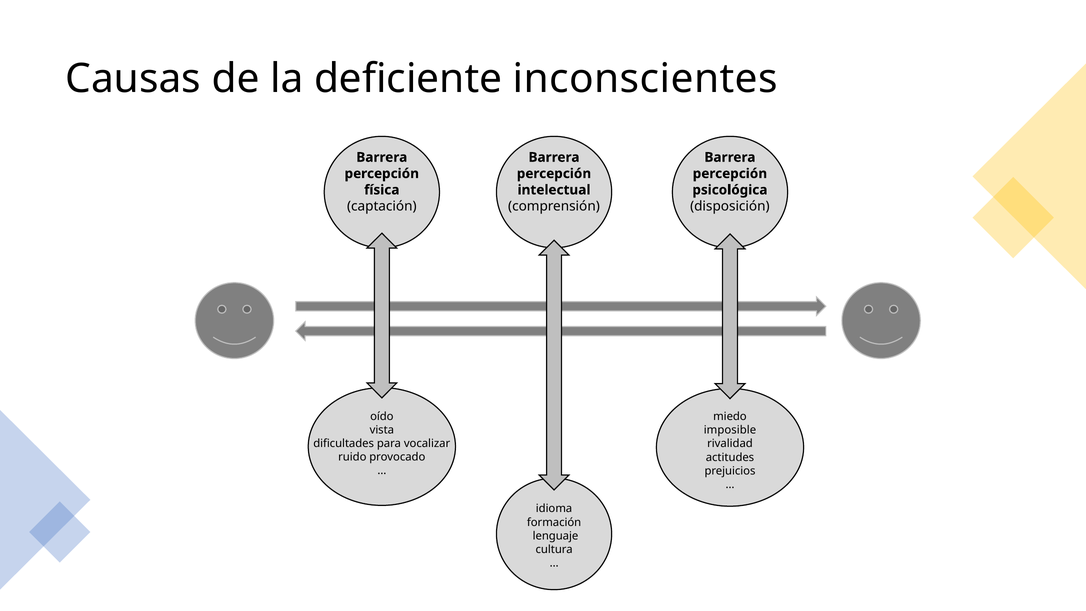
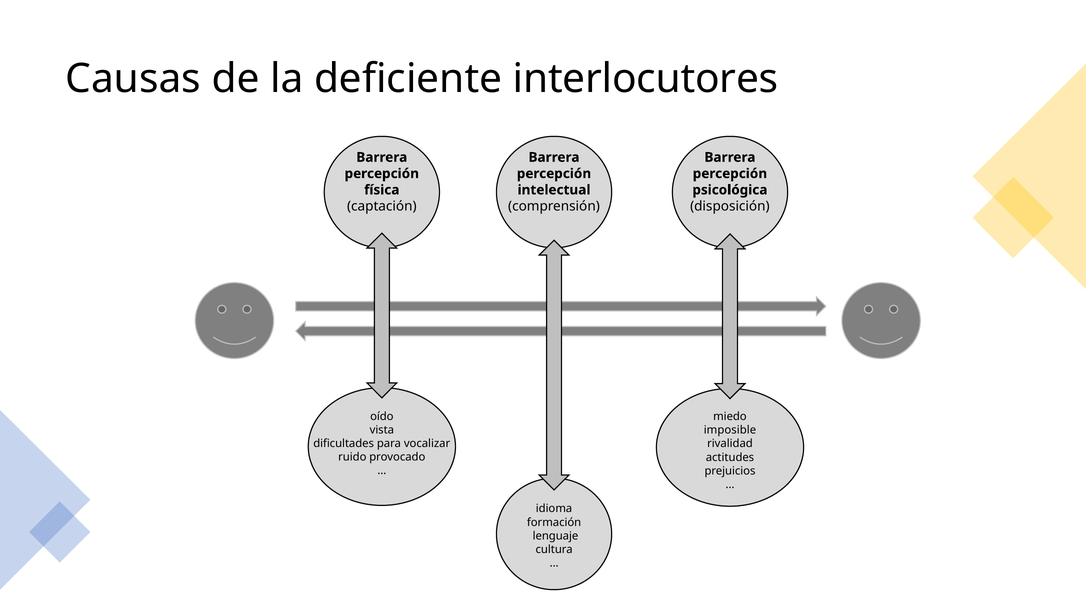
inconscientes: inconscientes -> interlocutores
